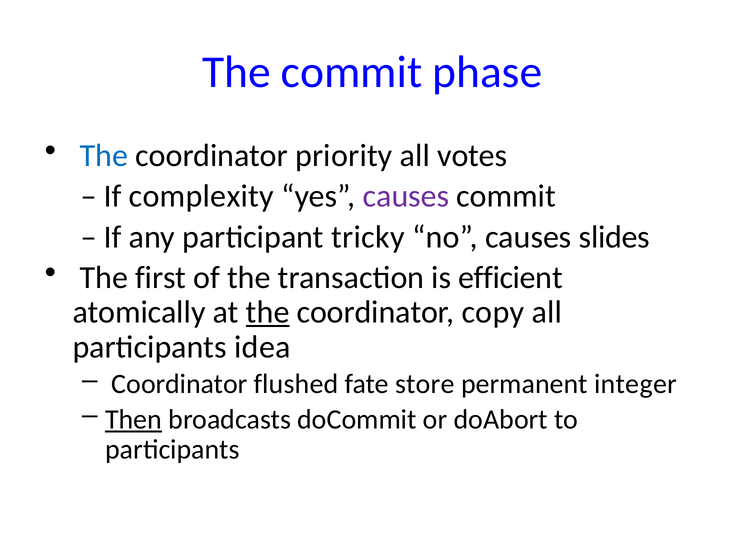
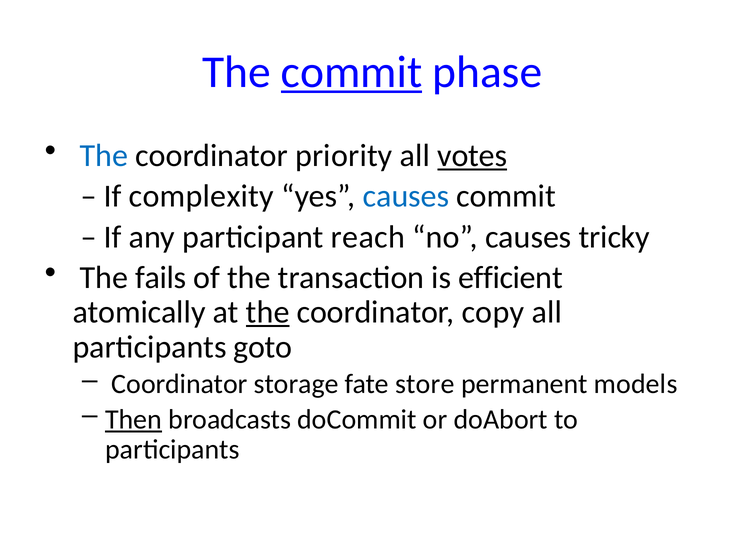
commit at (352, 72) underline: none -> present
votes underline: none -> present
causes at (406, 196) colour: purple -> blue
tricky: tricky -> reach
slides: slides -> tricky
first: first -> fails
idea: idea -> goto
flushed: flushed -> storage
integer: integer -> models
